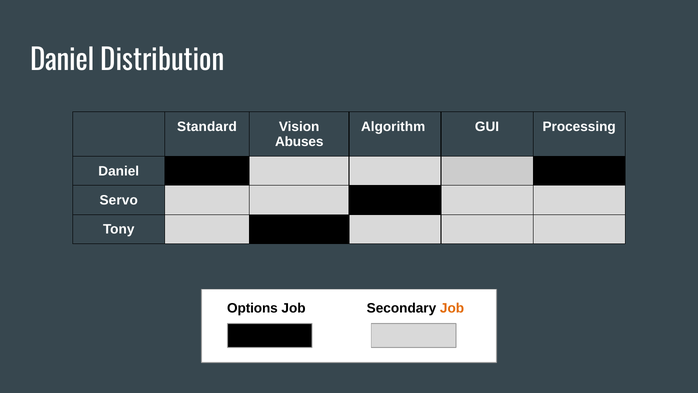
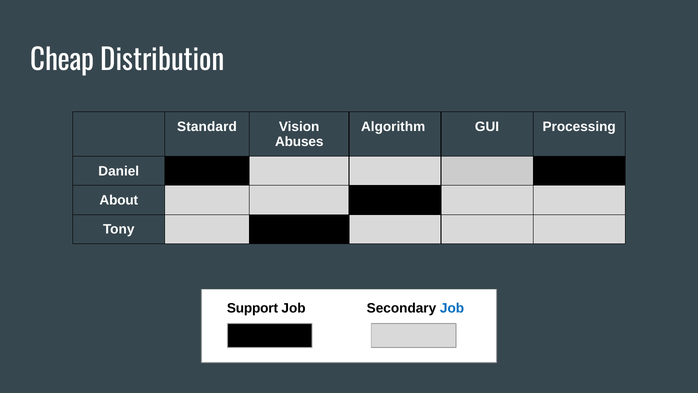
Daniel at (62, 60): Daniel -> Cheap
Servo: Servo -> About
Options: Options -> Support
Job at (452, 308) colour: orange -> blue
